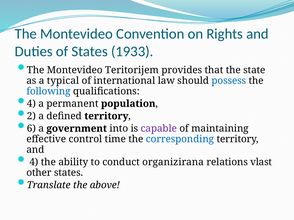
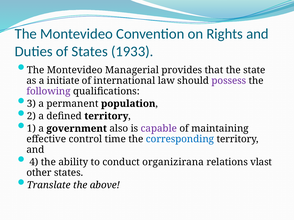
Teritorijem: Teritorijem -> Managerial
typical: typical -> initiate
possess colour: blue -> purple
following colour: blue -> purple
4 at (31, 104): 4 -> 3
6: 6 -> 1
into: into -> also
